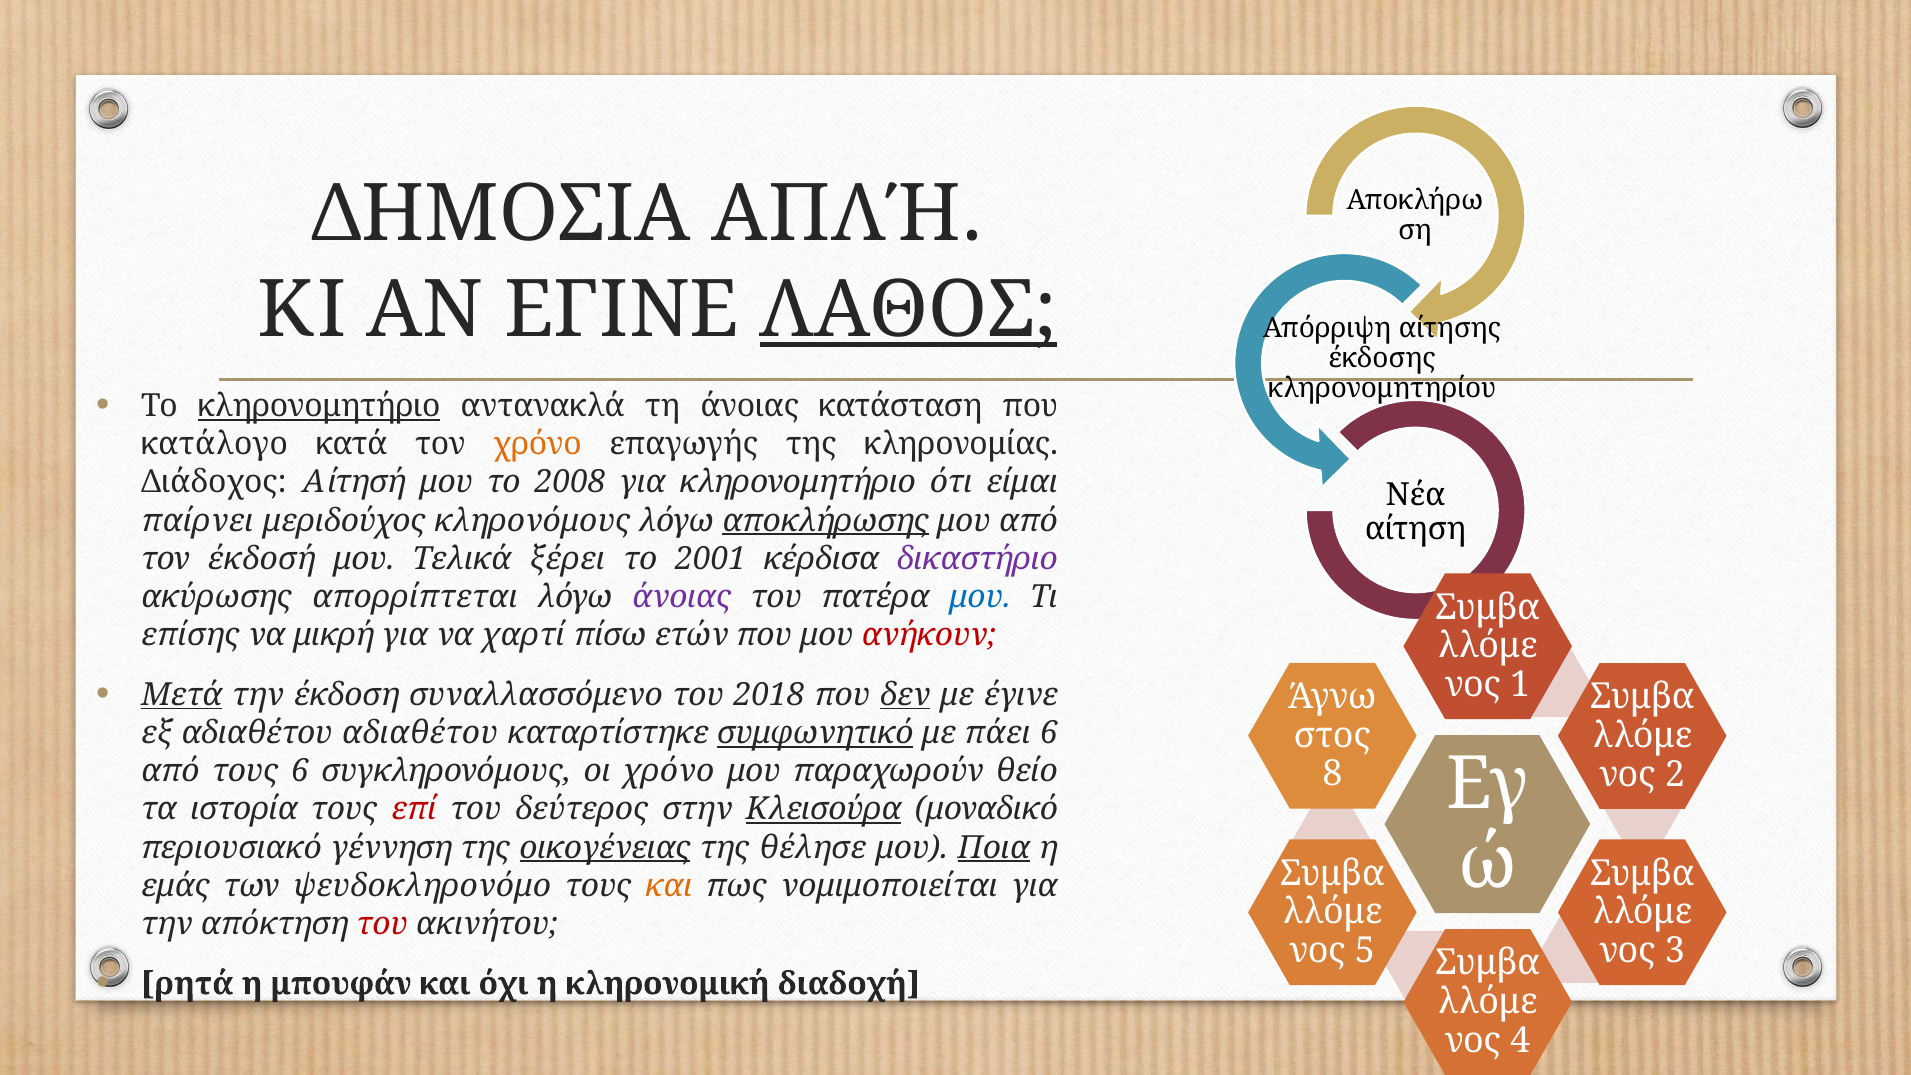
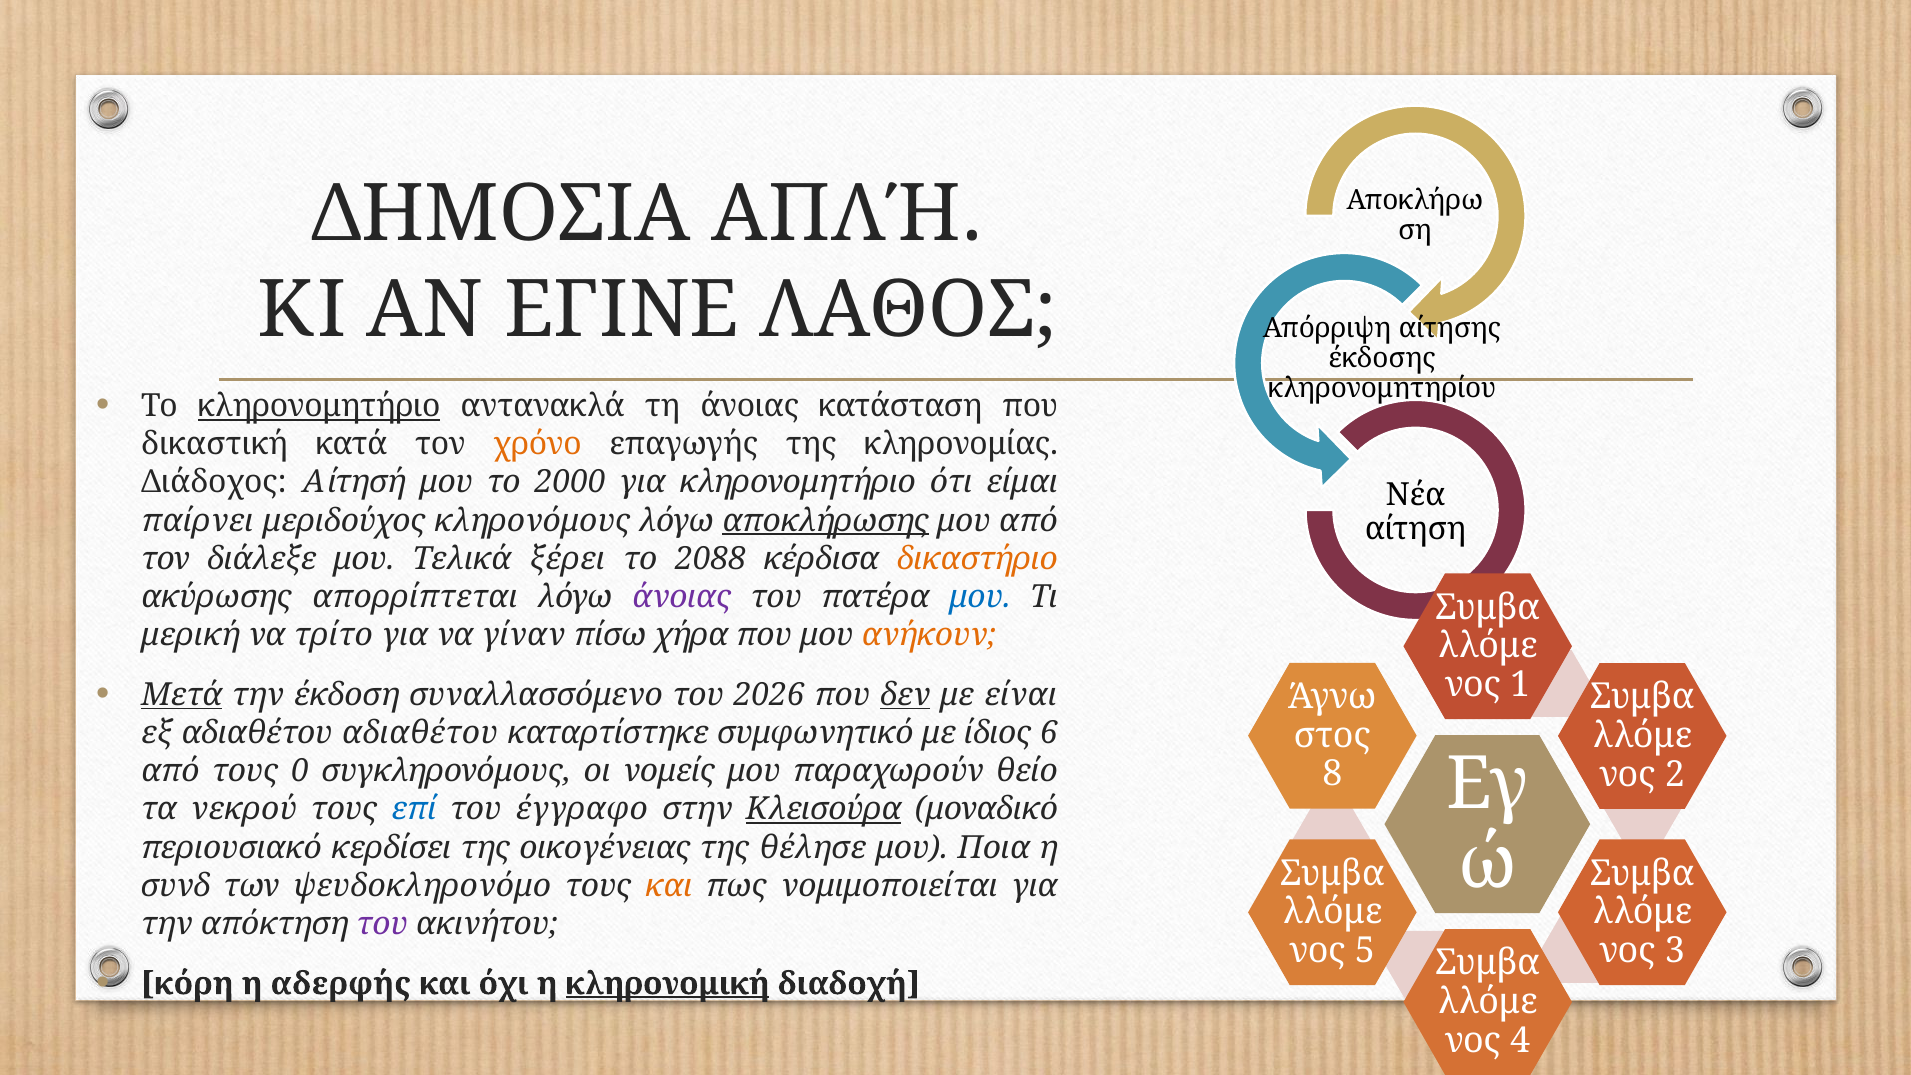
ΛΑΘΟΣ underline: present -> none
κατάλογο: κατάλογο -> δικαστική
2008: 2008 -> 2000
έκδοσή: έκδοσή -> διάλεξε
2001: 2001 -> 2088
δικαστήριο colour: purple -> orange
επίσης: επίσης -> μερική
μικρή: μικρή -> τρίτο
χαρτί: χαρτί -> γίναν
ετών: ετών -> χήρα
ανήκουν colour: red -> orange
2018: 2018 -> 2026
έγινε: έγινε -> είναι
συμφωνητικό underline: present -> none
πάει: πάει -> ίδιος
τους 6: 6 -> 0
οι χρόνο: χρόνο -> νομείς
ιστορία: ιστορία -> νεκρού
επί colour: red -> blue
δεύτερος: δεύτερος -> έγγραφο
γέννηση: γέννηση -> κερδίσει
οικογένειας underline: present -> none
Ποια underline: present -> none
εμάς: εμάς -> συνδ
του at (382, 924) colour: red -> purple
ρητά: ρητά -> κόρη
μπουφάν: μπουφάν -> αδερφής
κληρονομική underline: none -> present
